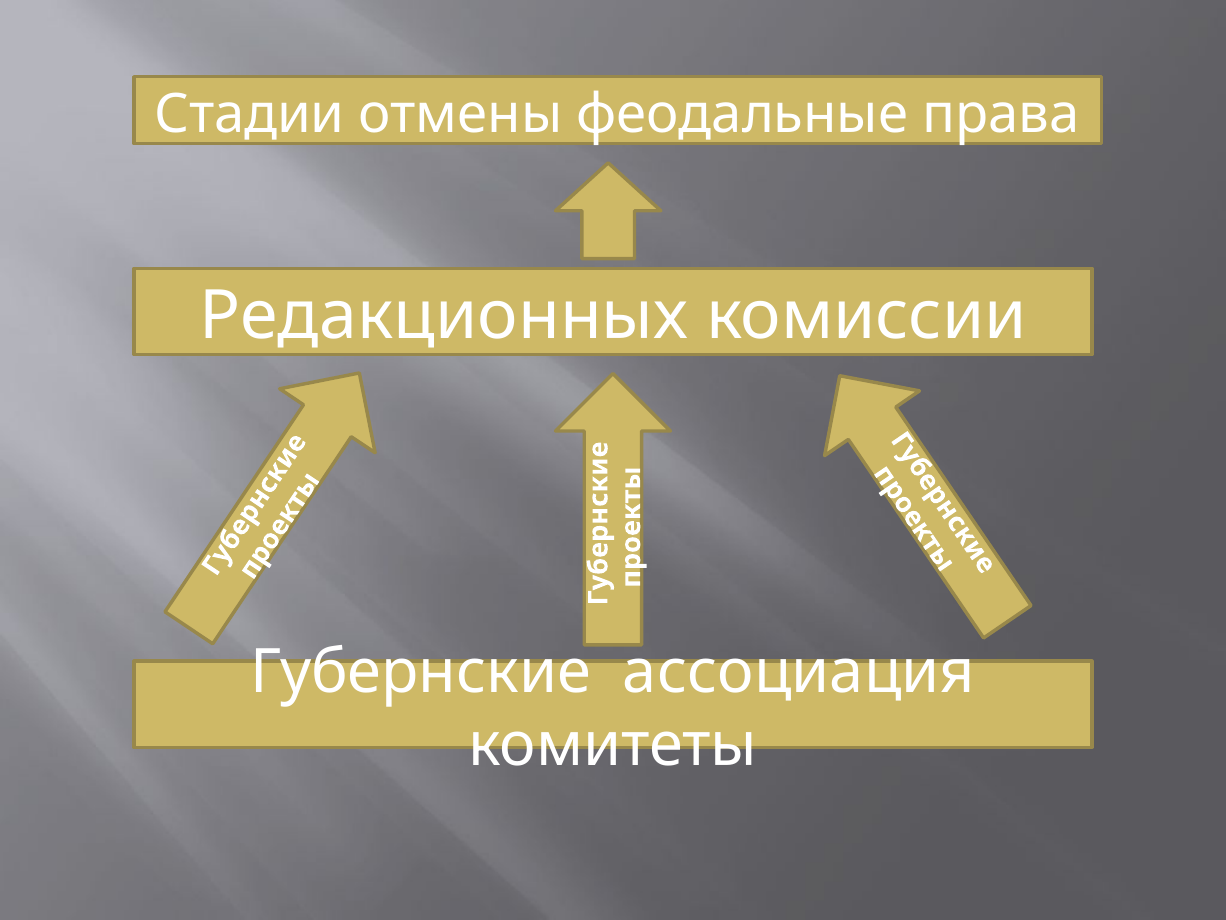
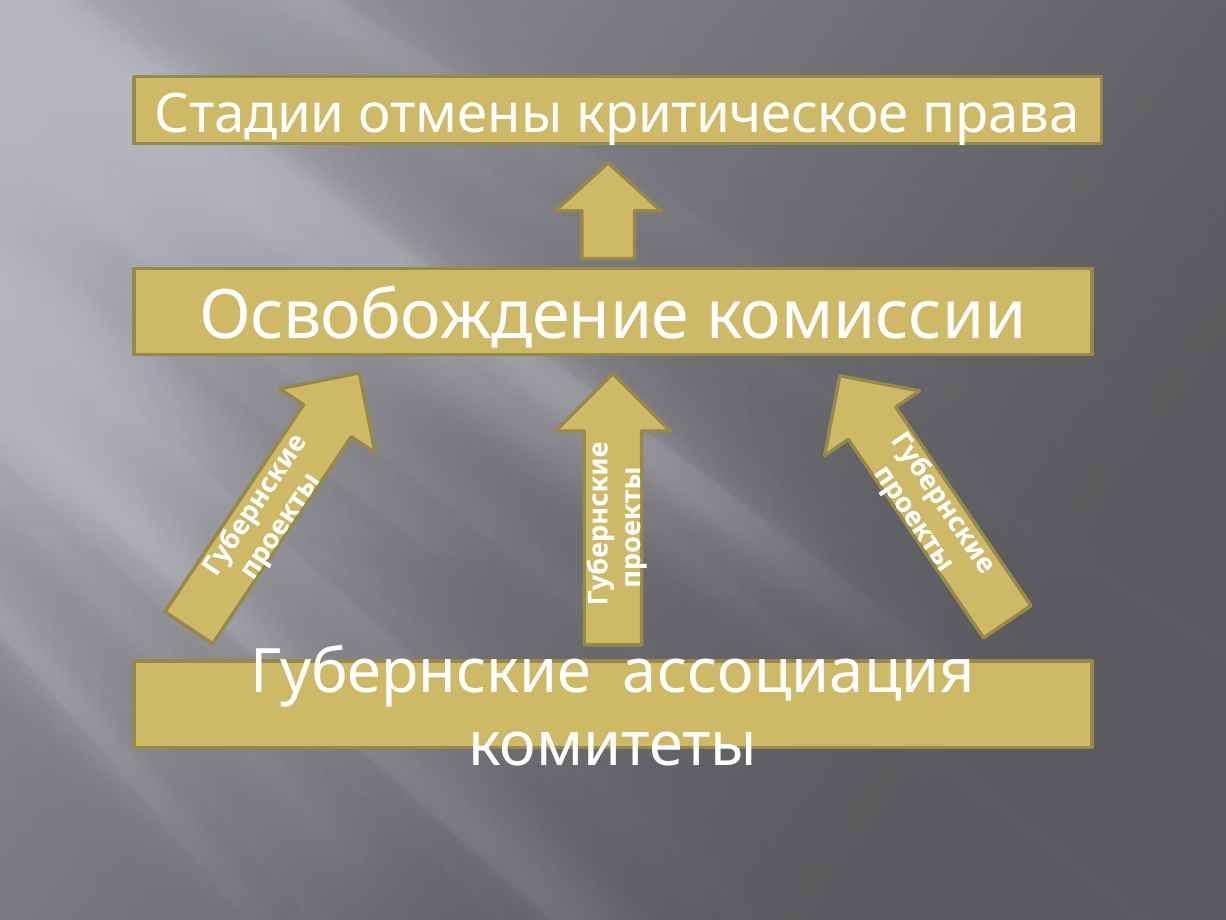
феодальные: феодальные -> критическое
Редакционных: Редакционных -> Освобождение
